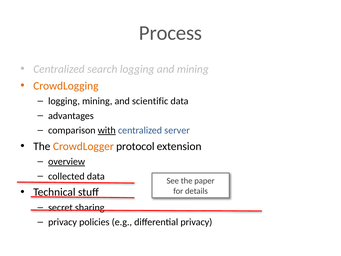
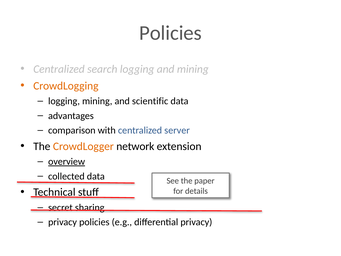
Process at (171, 33): Process -> Policies
with underline: present -> none
protocol: protocol -> network
